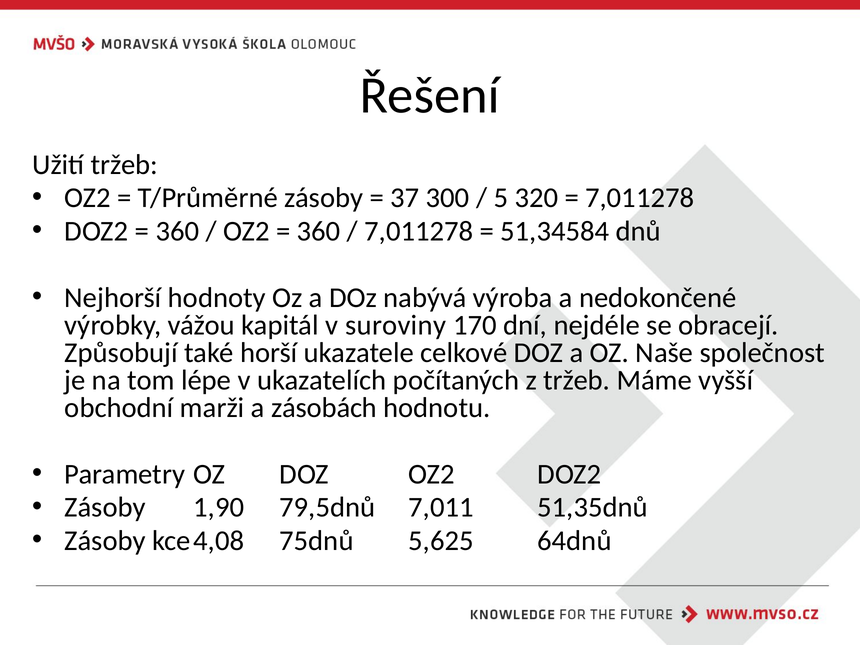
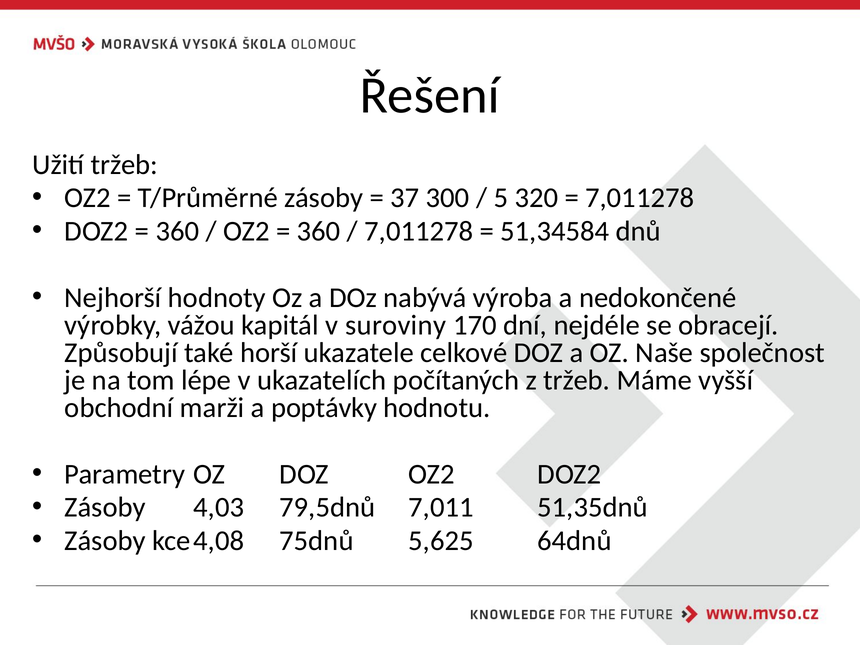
zásobách: zásobách -> poptávky
1,90: 1,90 -> 4,03
